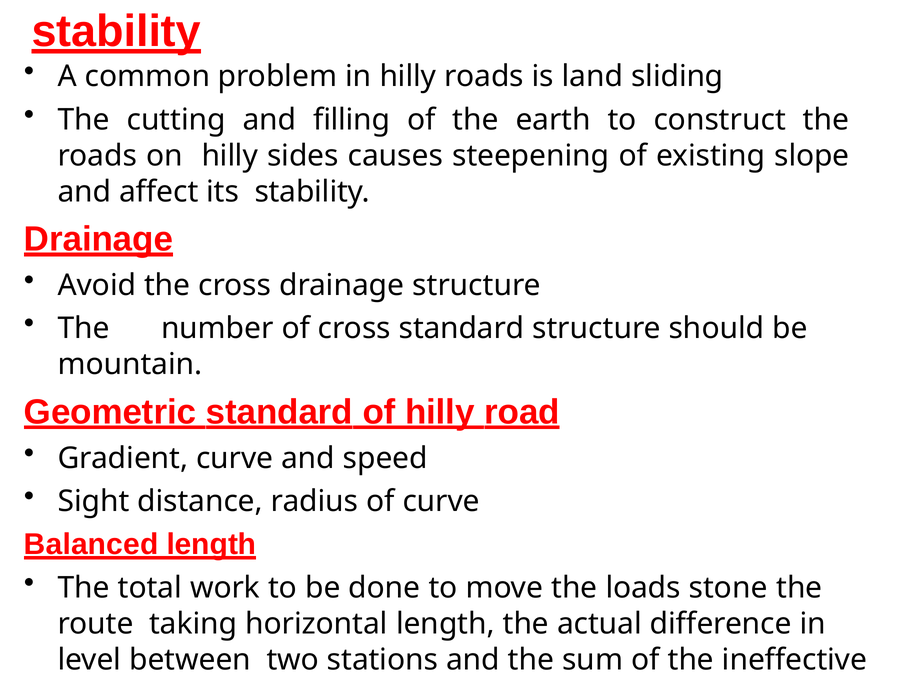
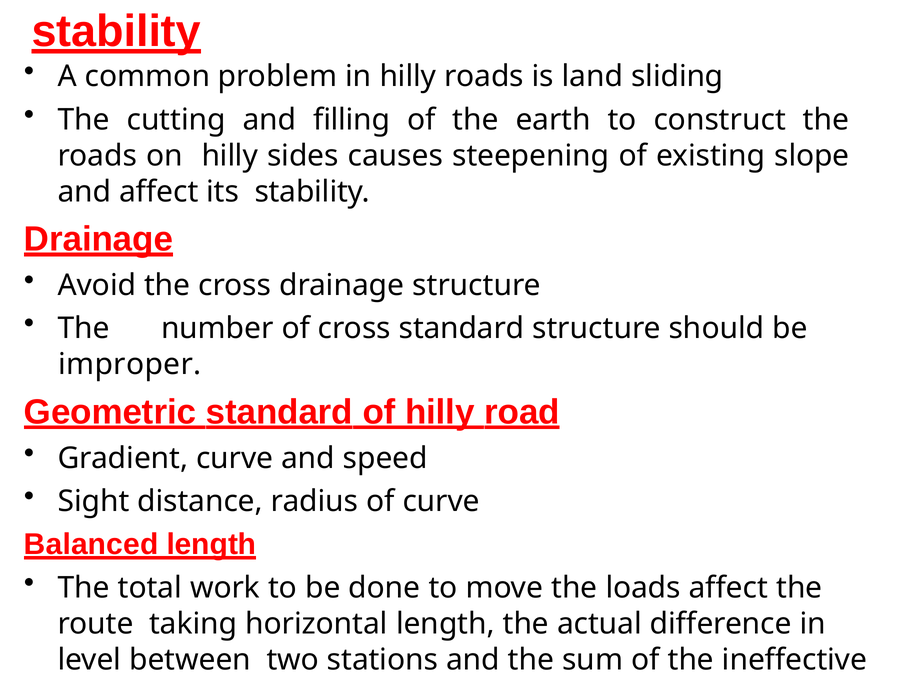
mountain: mountain -> improper
loads stone: stone -> affect
